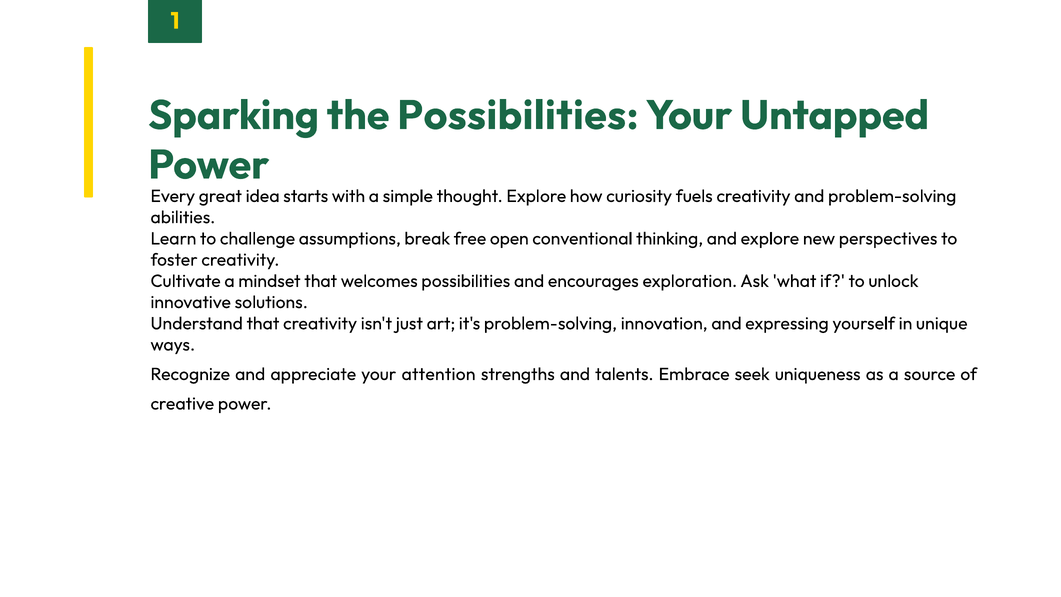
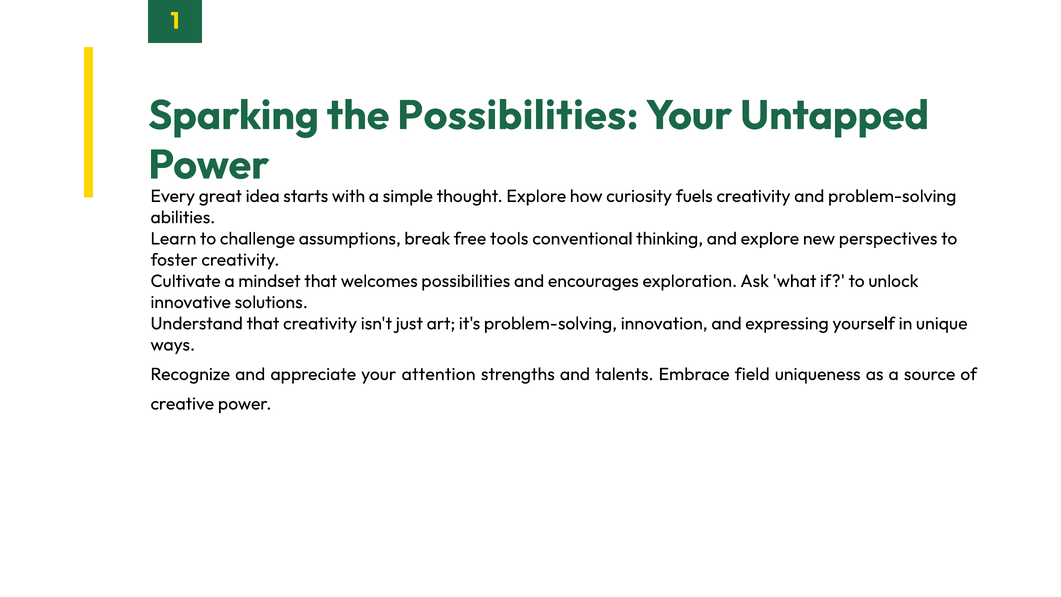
open: open -> tools
seek: seek -> field
